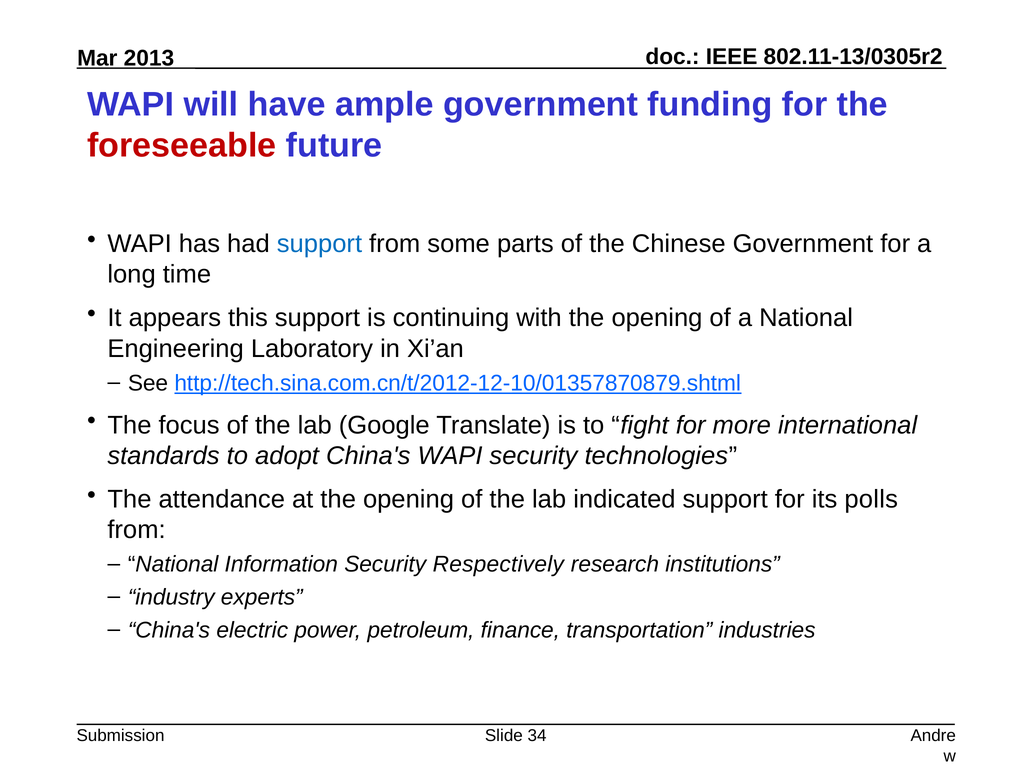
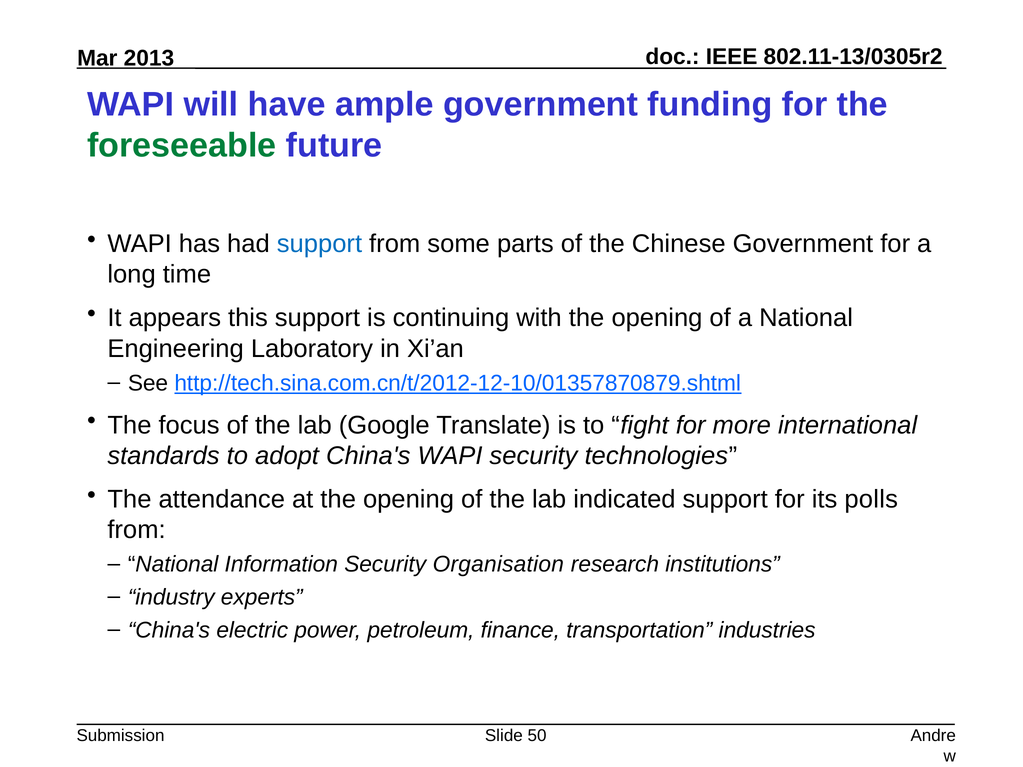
foreseeable colour: red -> green
Respectively: Respectively -> Organisation
34: 34 -> 50
